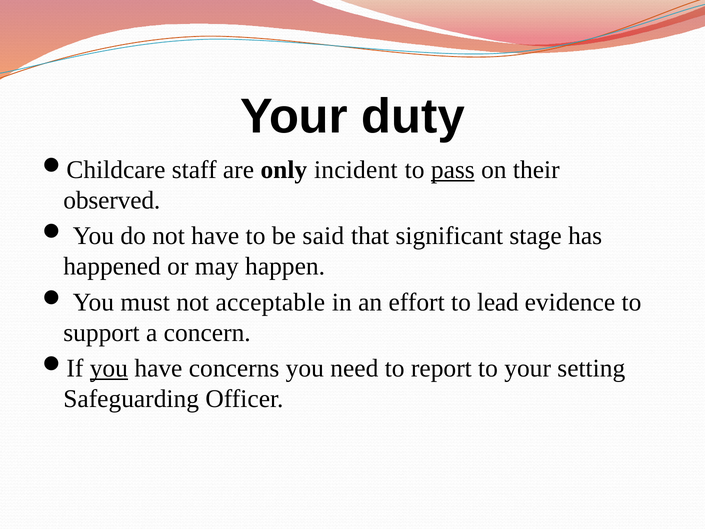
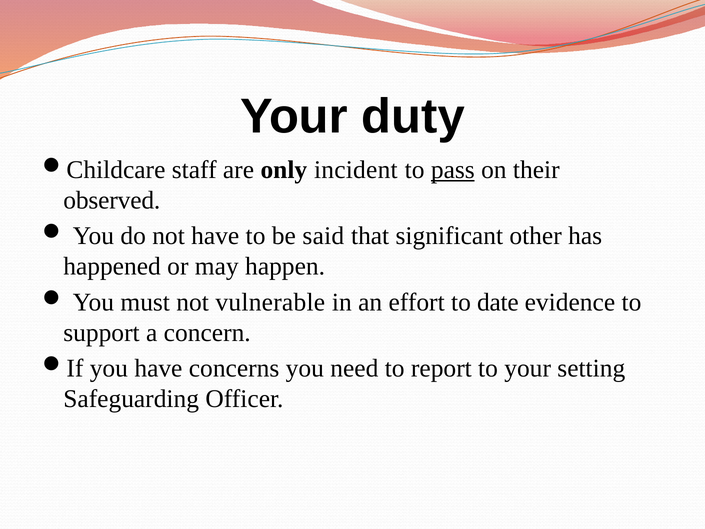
stage: stage -> other
acceptable: acceptable -> vulnerable
lead: lead -> date
you at (109, 368) underline: present -> none
